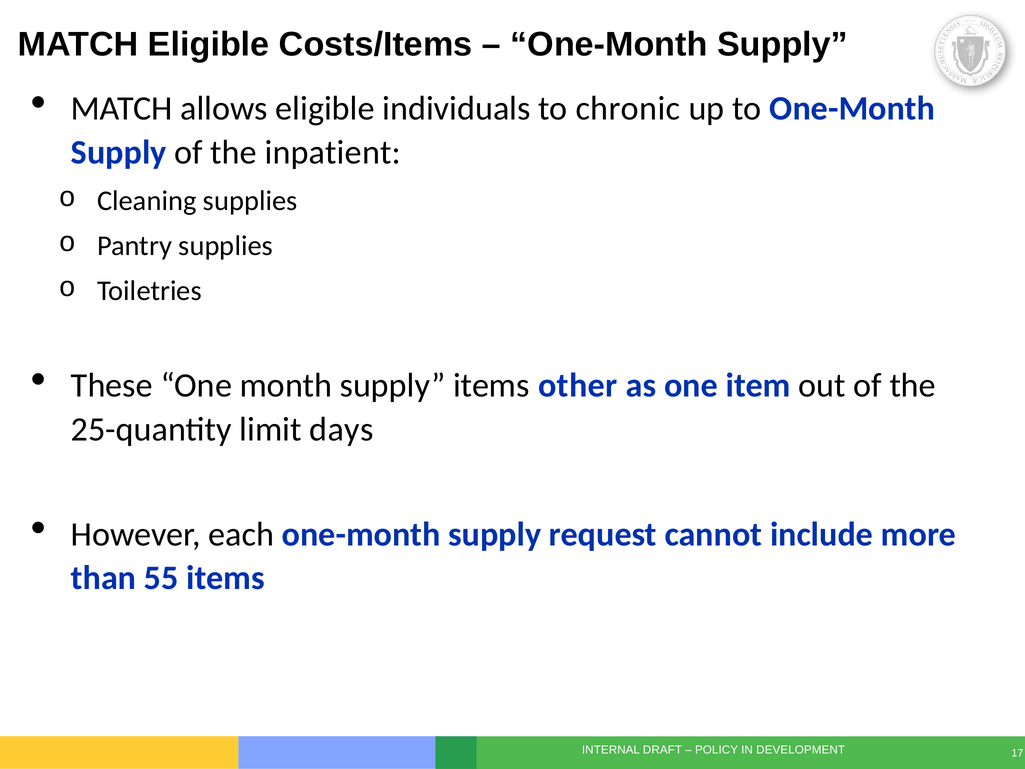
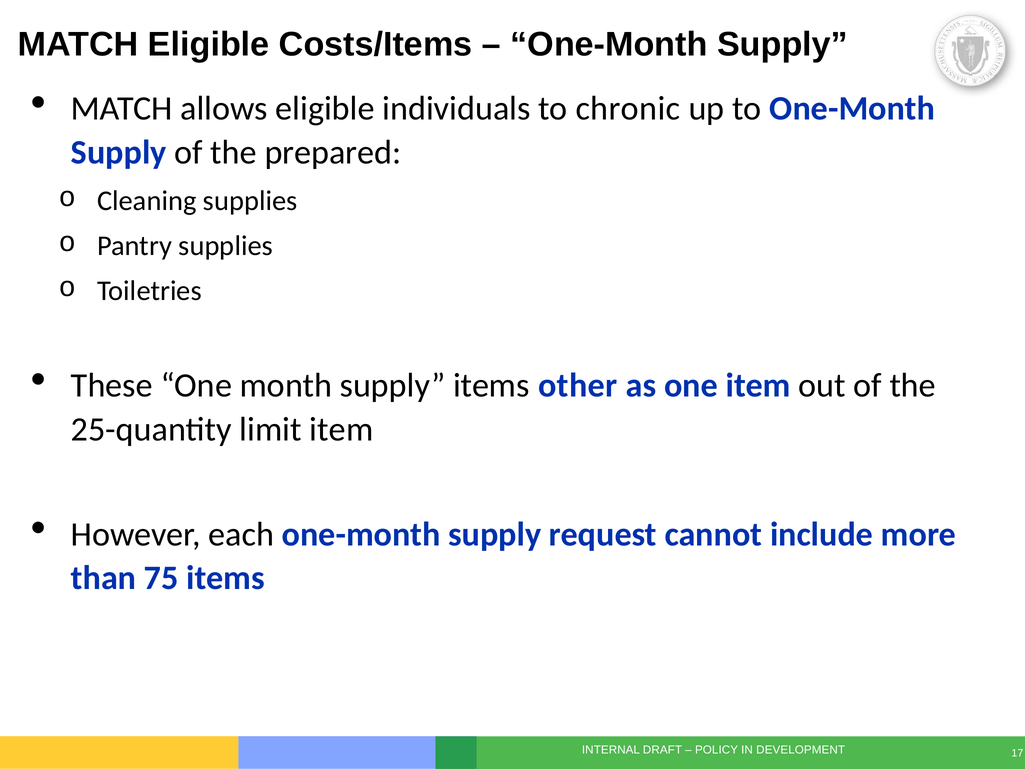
inpatient: inpatient -> prepared
limit days: days -> item
55: 55 -> 75
